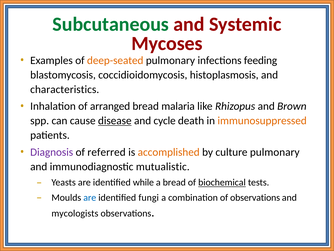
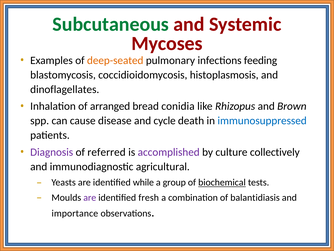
characteristics: characteristics -> dinoflagellates
malaria: malaria -> conidia
disease underline: present -> none
immunosuppressed colour: orange -> blue
accomplished colour: orange -> purple
culture pulmonary: pulmonary -> collectively
mutualistic: mutualistic -> agricultural
a bread: bread -> group
are at (90, 197) colour: blue -> purple
fungi: fungi -> fresh
of observations: observations -> balantidiasis
mycologists: mycologists -> importance
